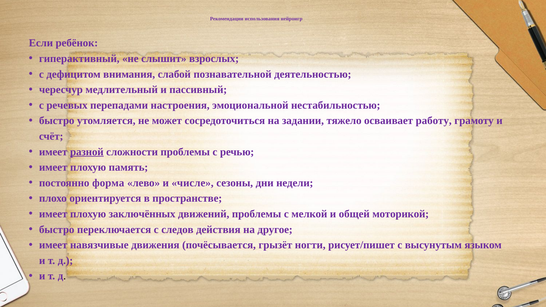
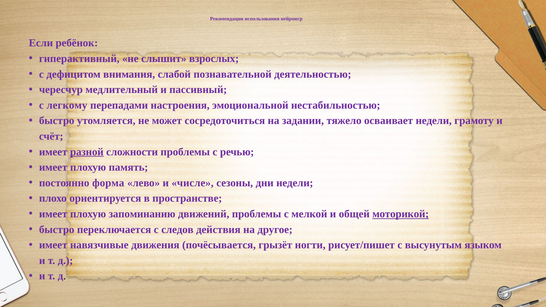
речевых: речевых -> легкому
осваивает работу: работу -> недели
заключённых: заключённых -> запоминанию
моторикой underline: none -> present
